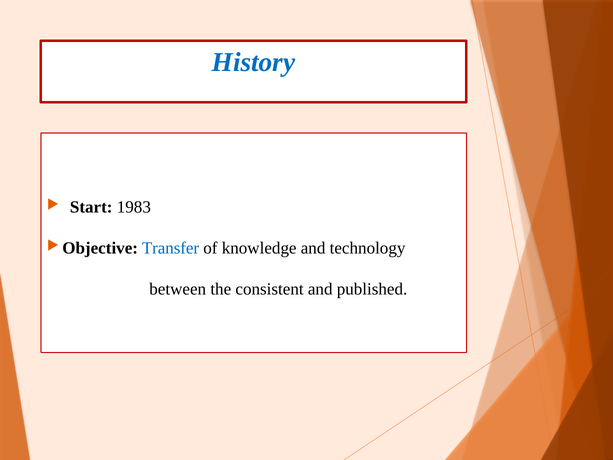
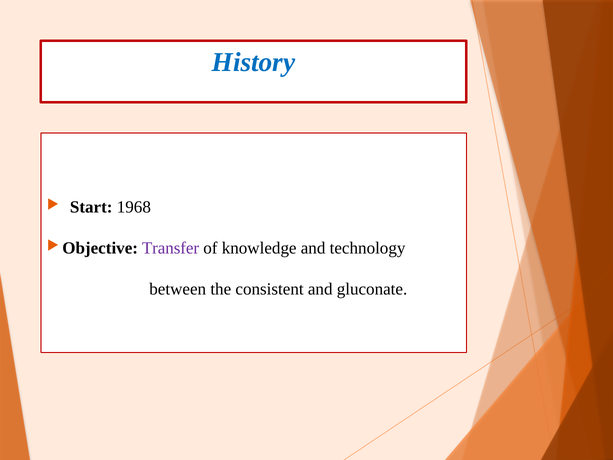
1983: 1983 -> 1968
Transfer colour: blue -> purple
published: published -> gluconate
